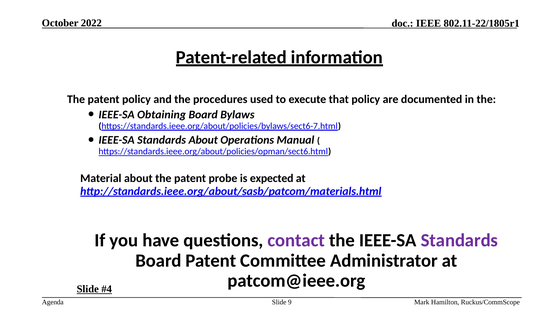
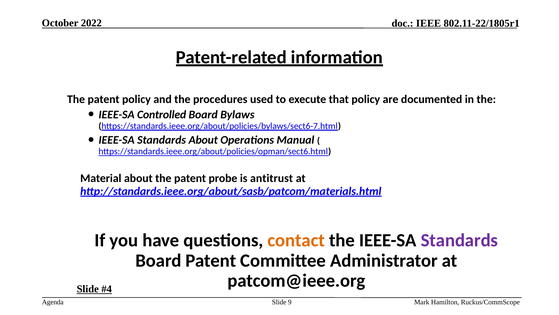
Obtaining: Obtaining -> Controlled
expected: expected -> antitrust
contact colour: purple -> orange
